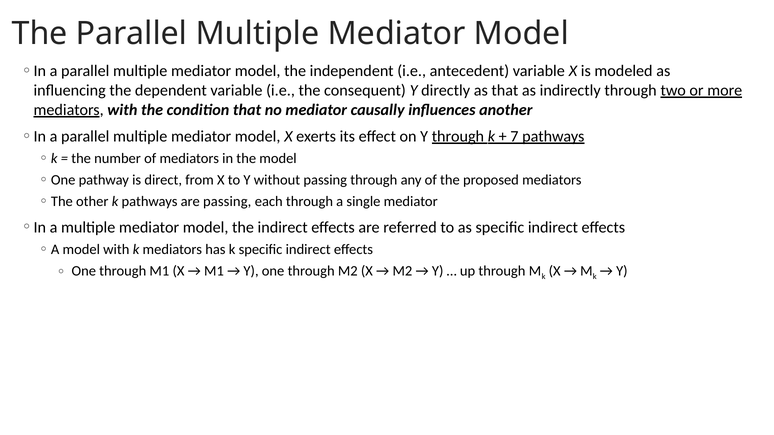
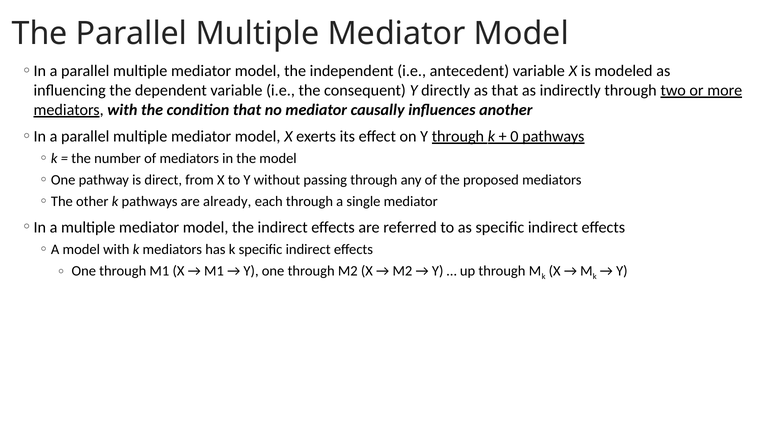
7: 7 -> 0
are passing: passing -> already
